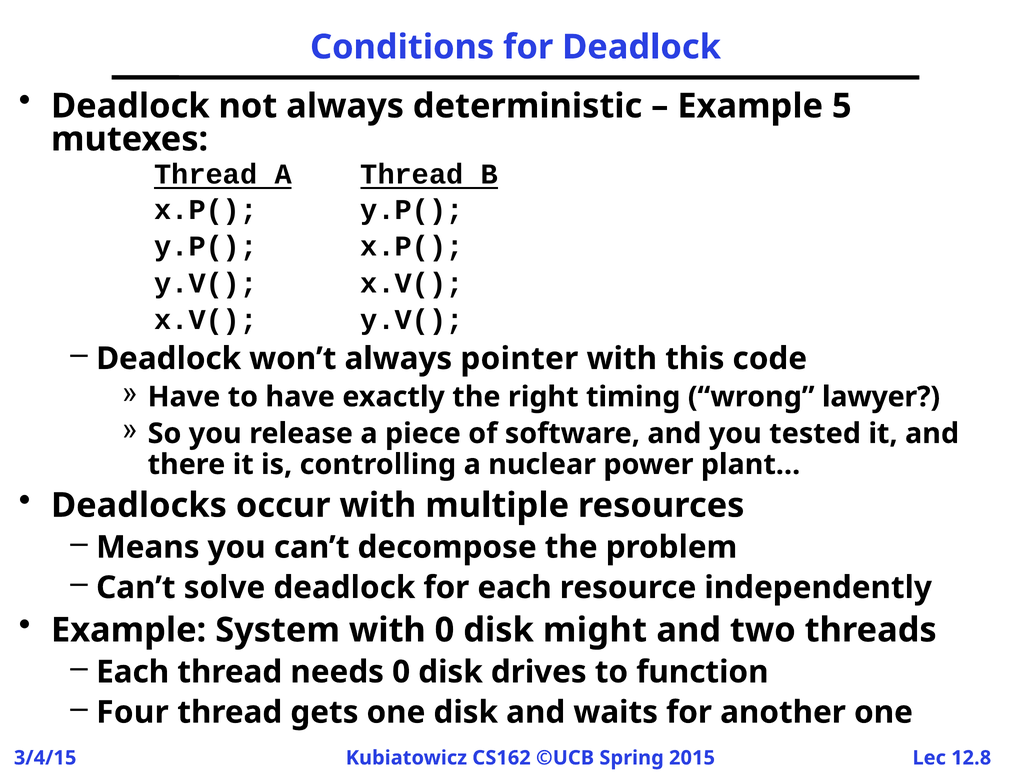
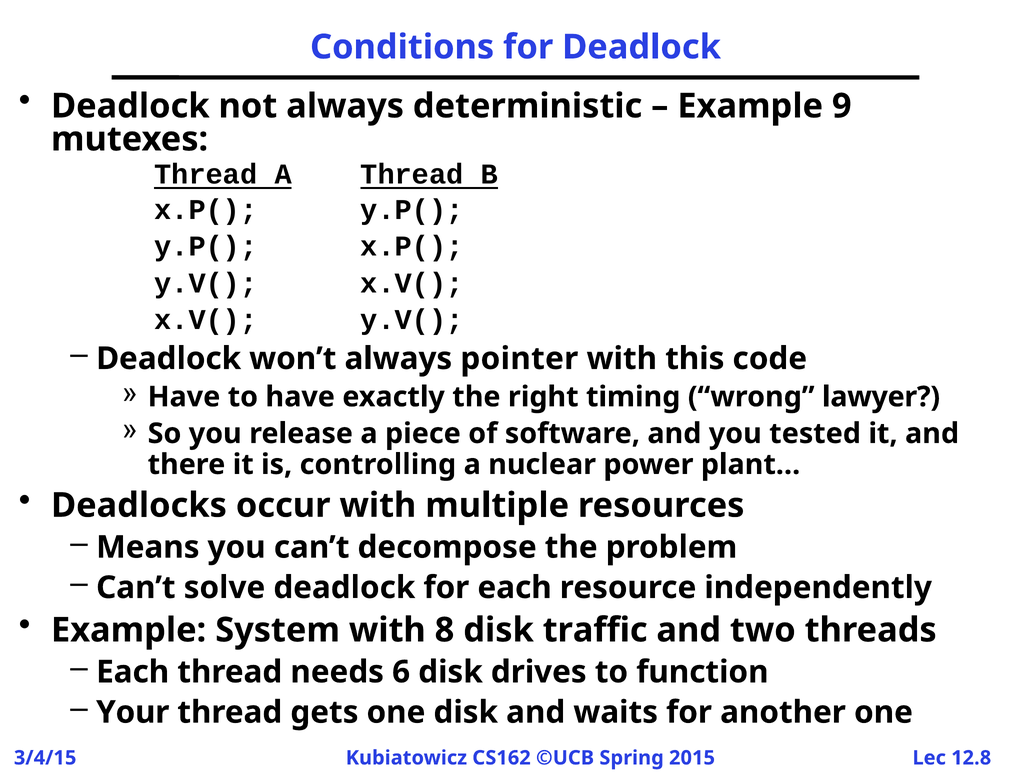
5: 5 -> 9
with 0: 0 -> 8
might: might -> traffic
needs 0: 0 -> 6
Four: Four -> Your
